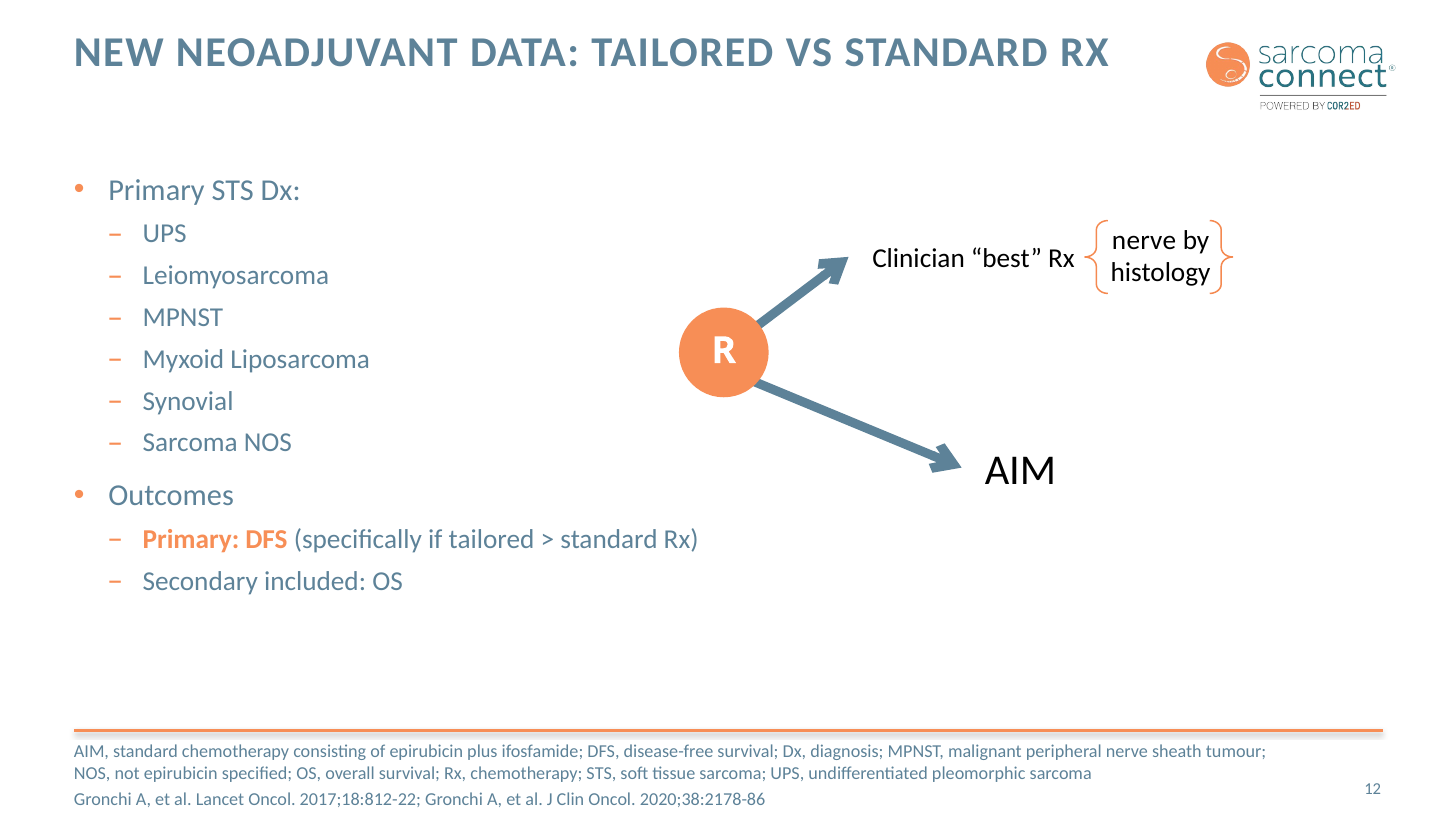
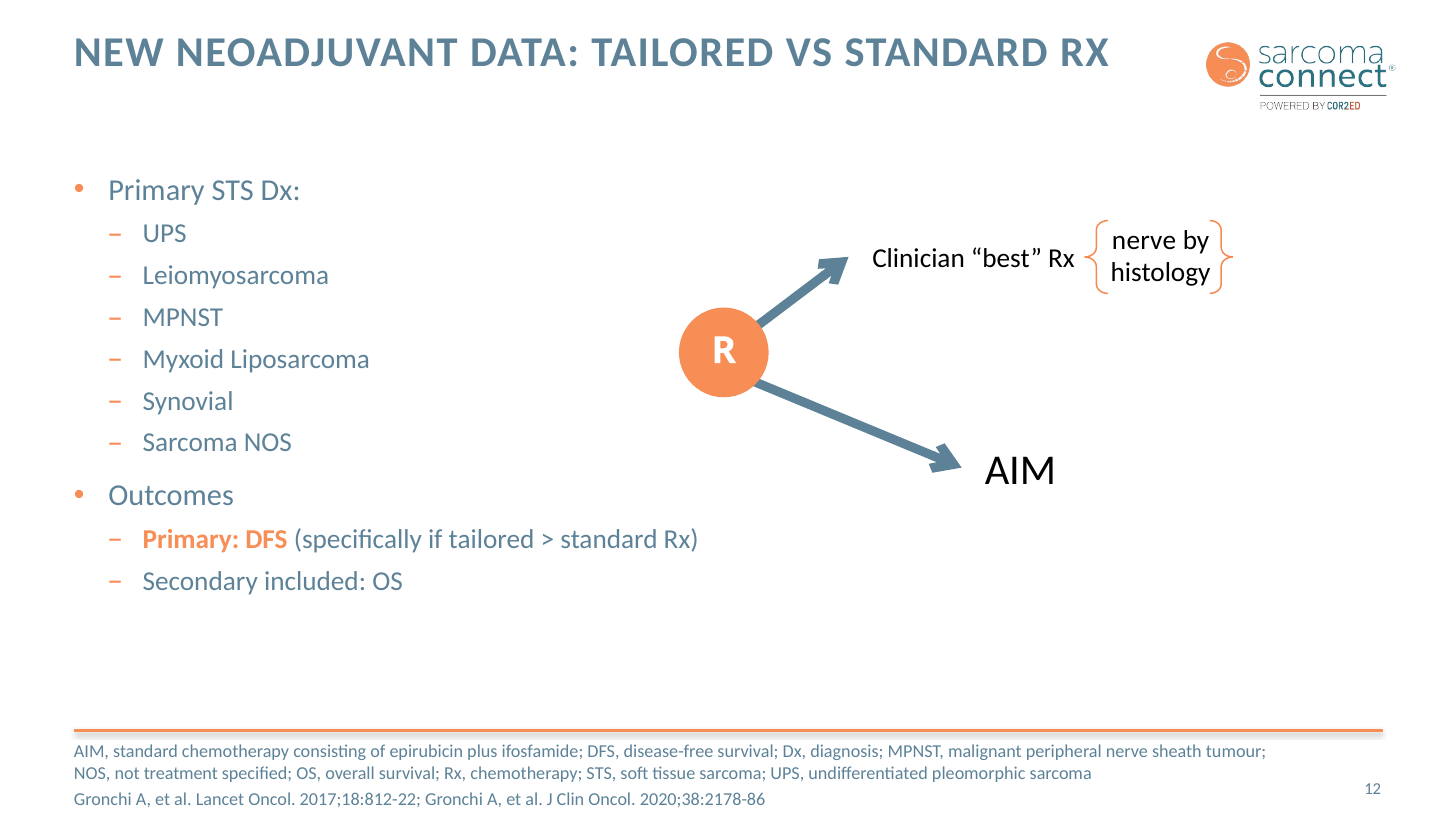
not epirubicin: epirubicin -> treatment
